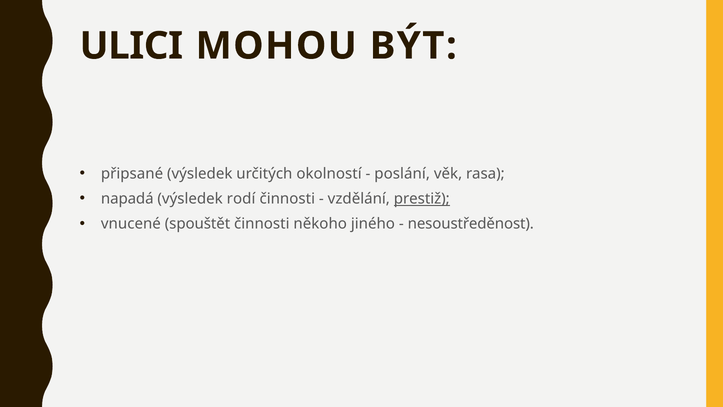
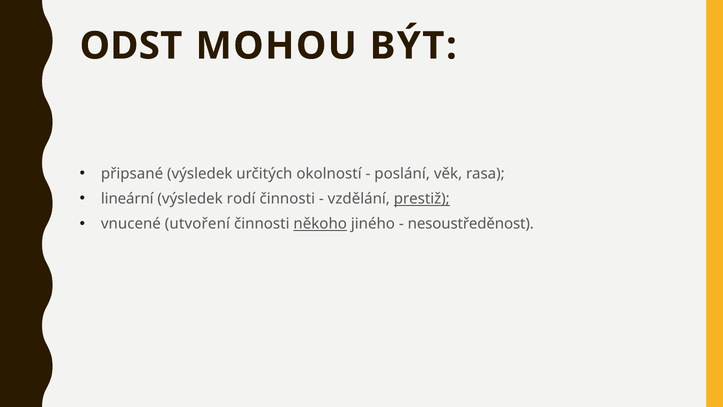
ULICI: ULICI -> ODST
napadá: napadá -> lineární
spouštět: spouštět -> utvoření
někoho underline: none -> present
